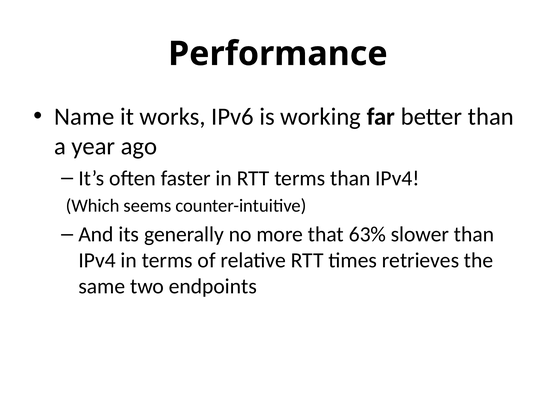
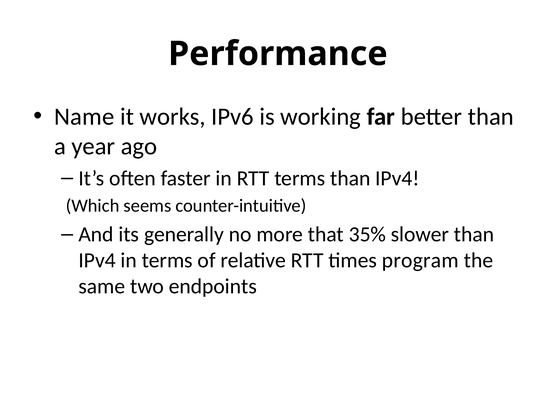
63%: 63% -> 35%
retrieves: retrieves -> program
